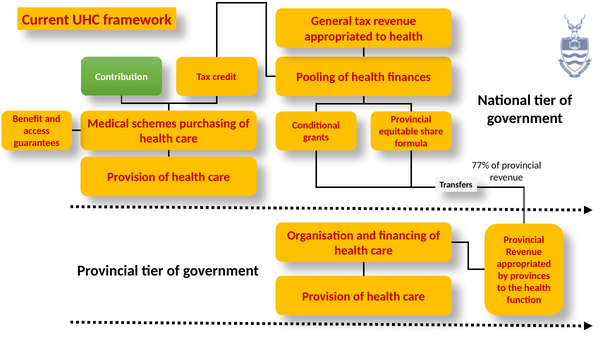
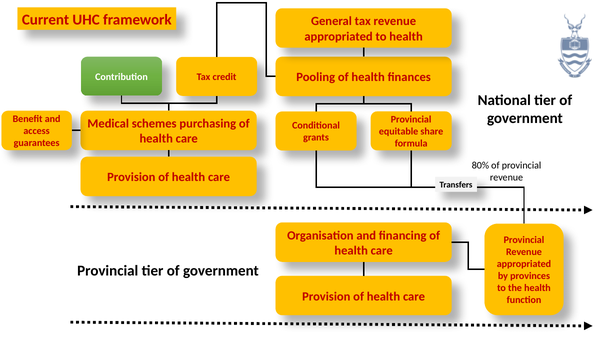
77%: 77% -> 80%
